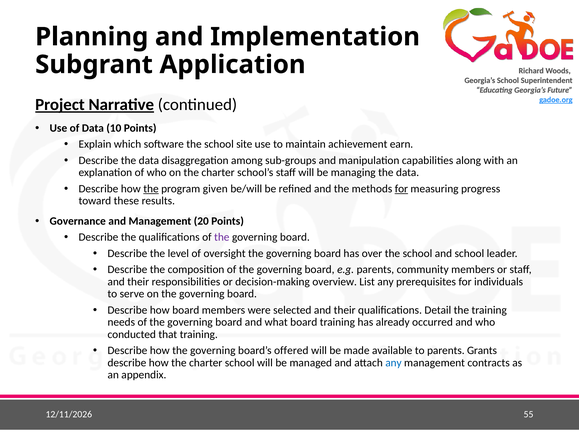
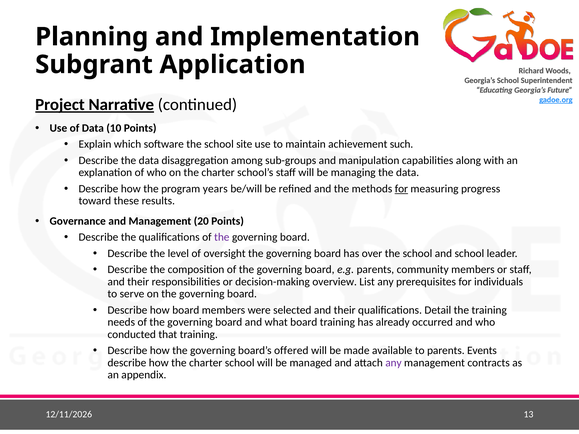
earn: earn -> such
the at (151, 189) underline: present -> none
given: given -> years
Grants: Grants -> Events
any at (393, 363) colour: blue -> purple
55: 55 -> 13
